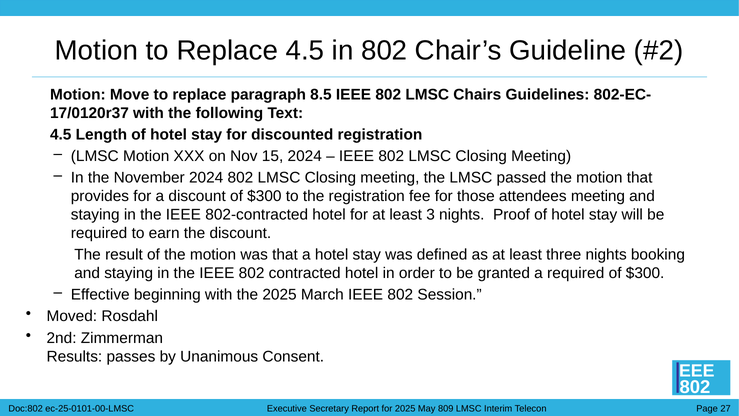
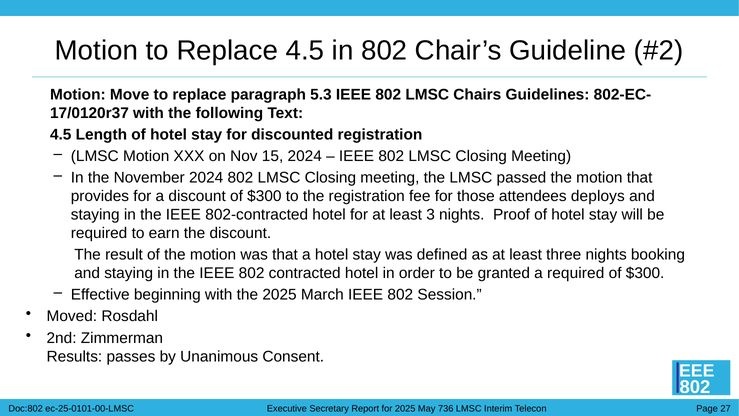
8.5: 8.5 -> 5.3
attendees meeting: meeting -> deploys
809: 809 -> 736
